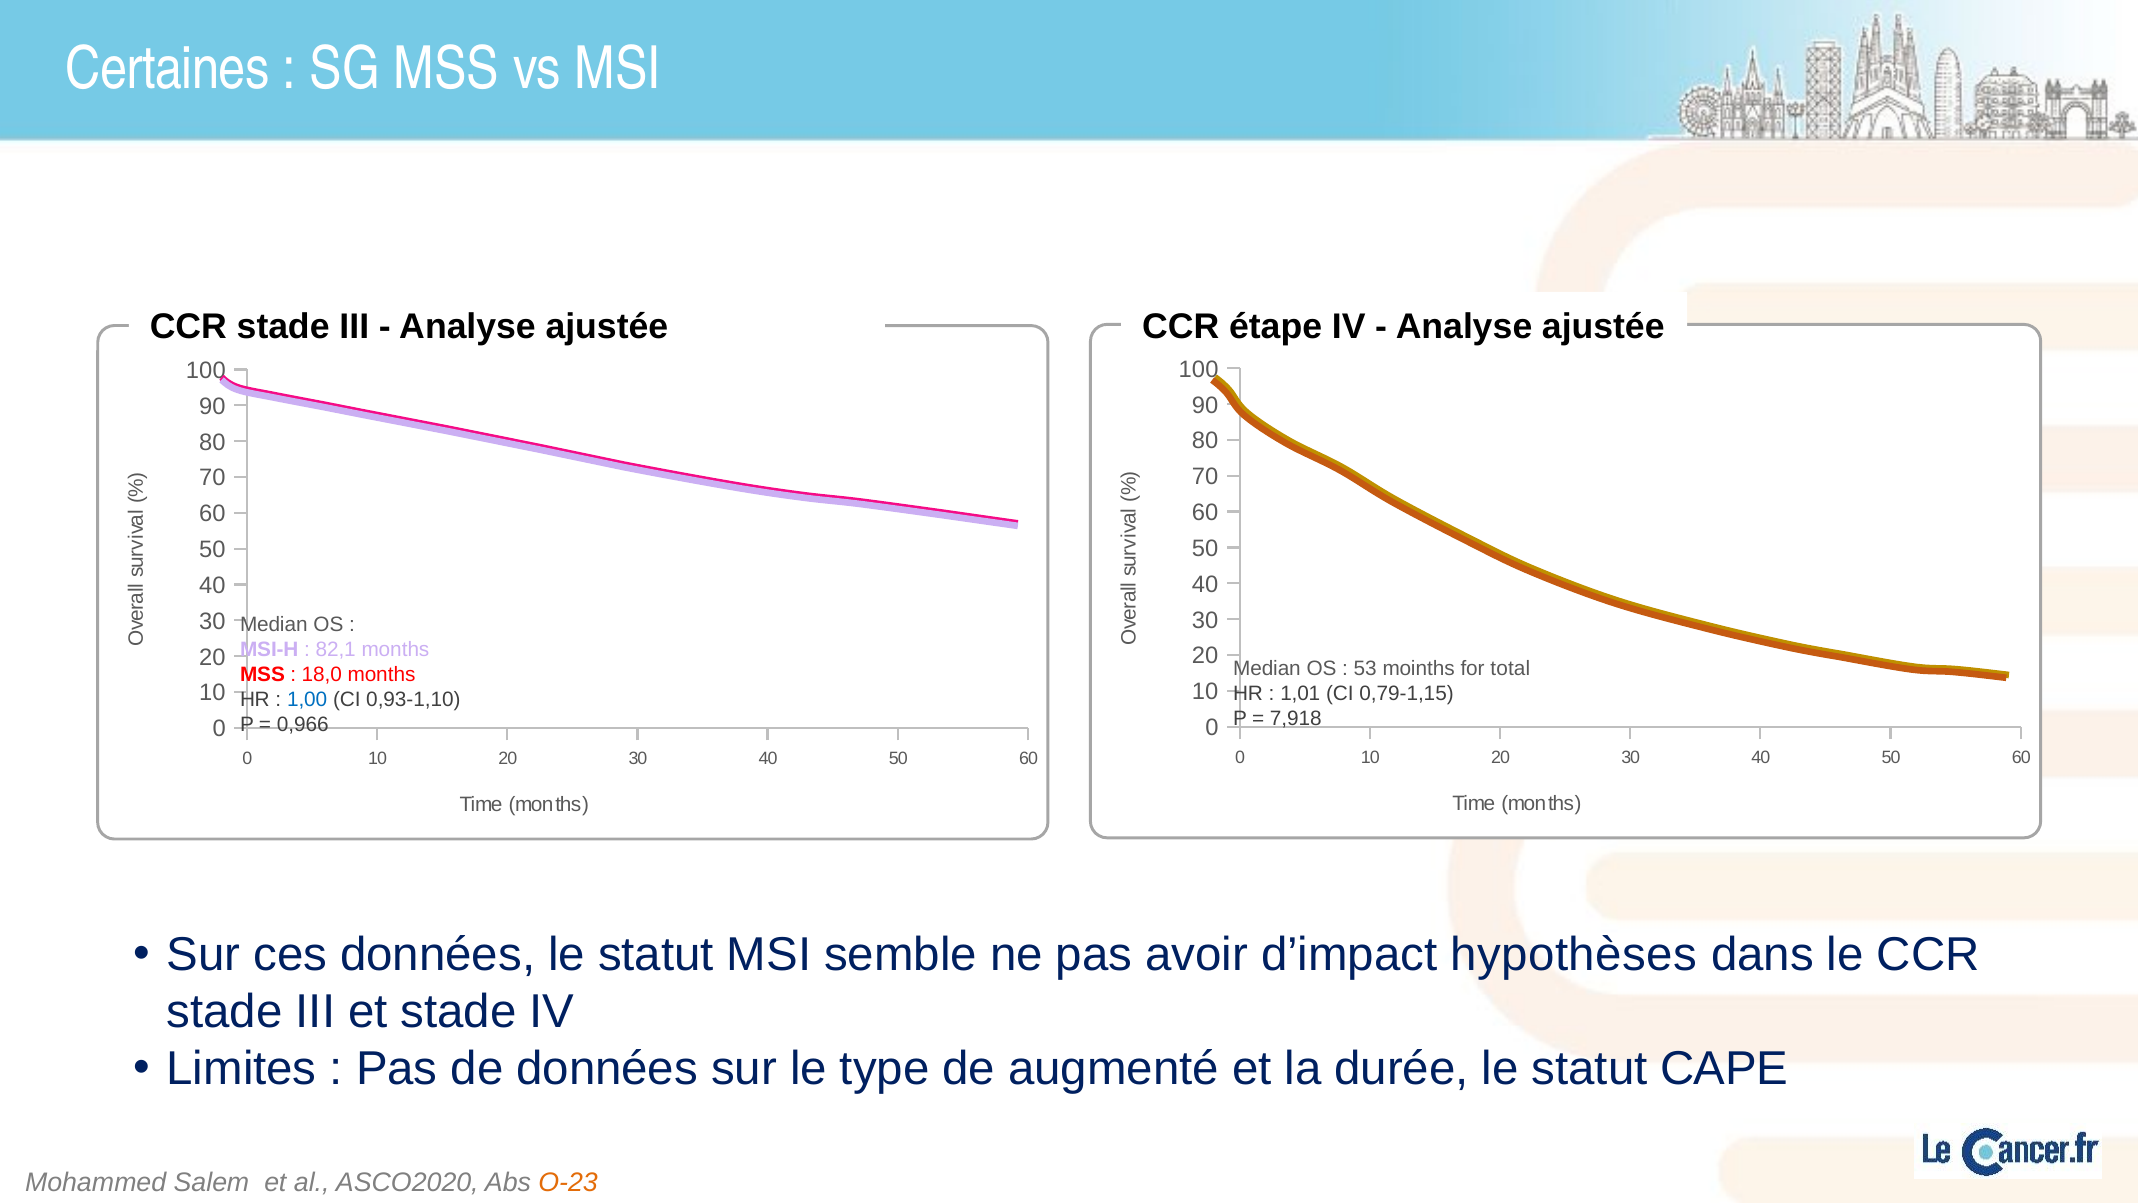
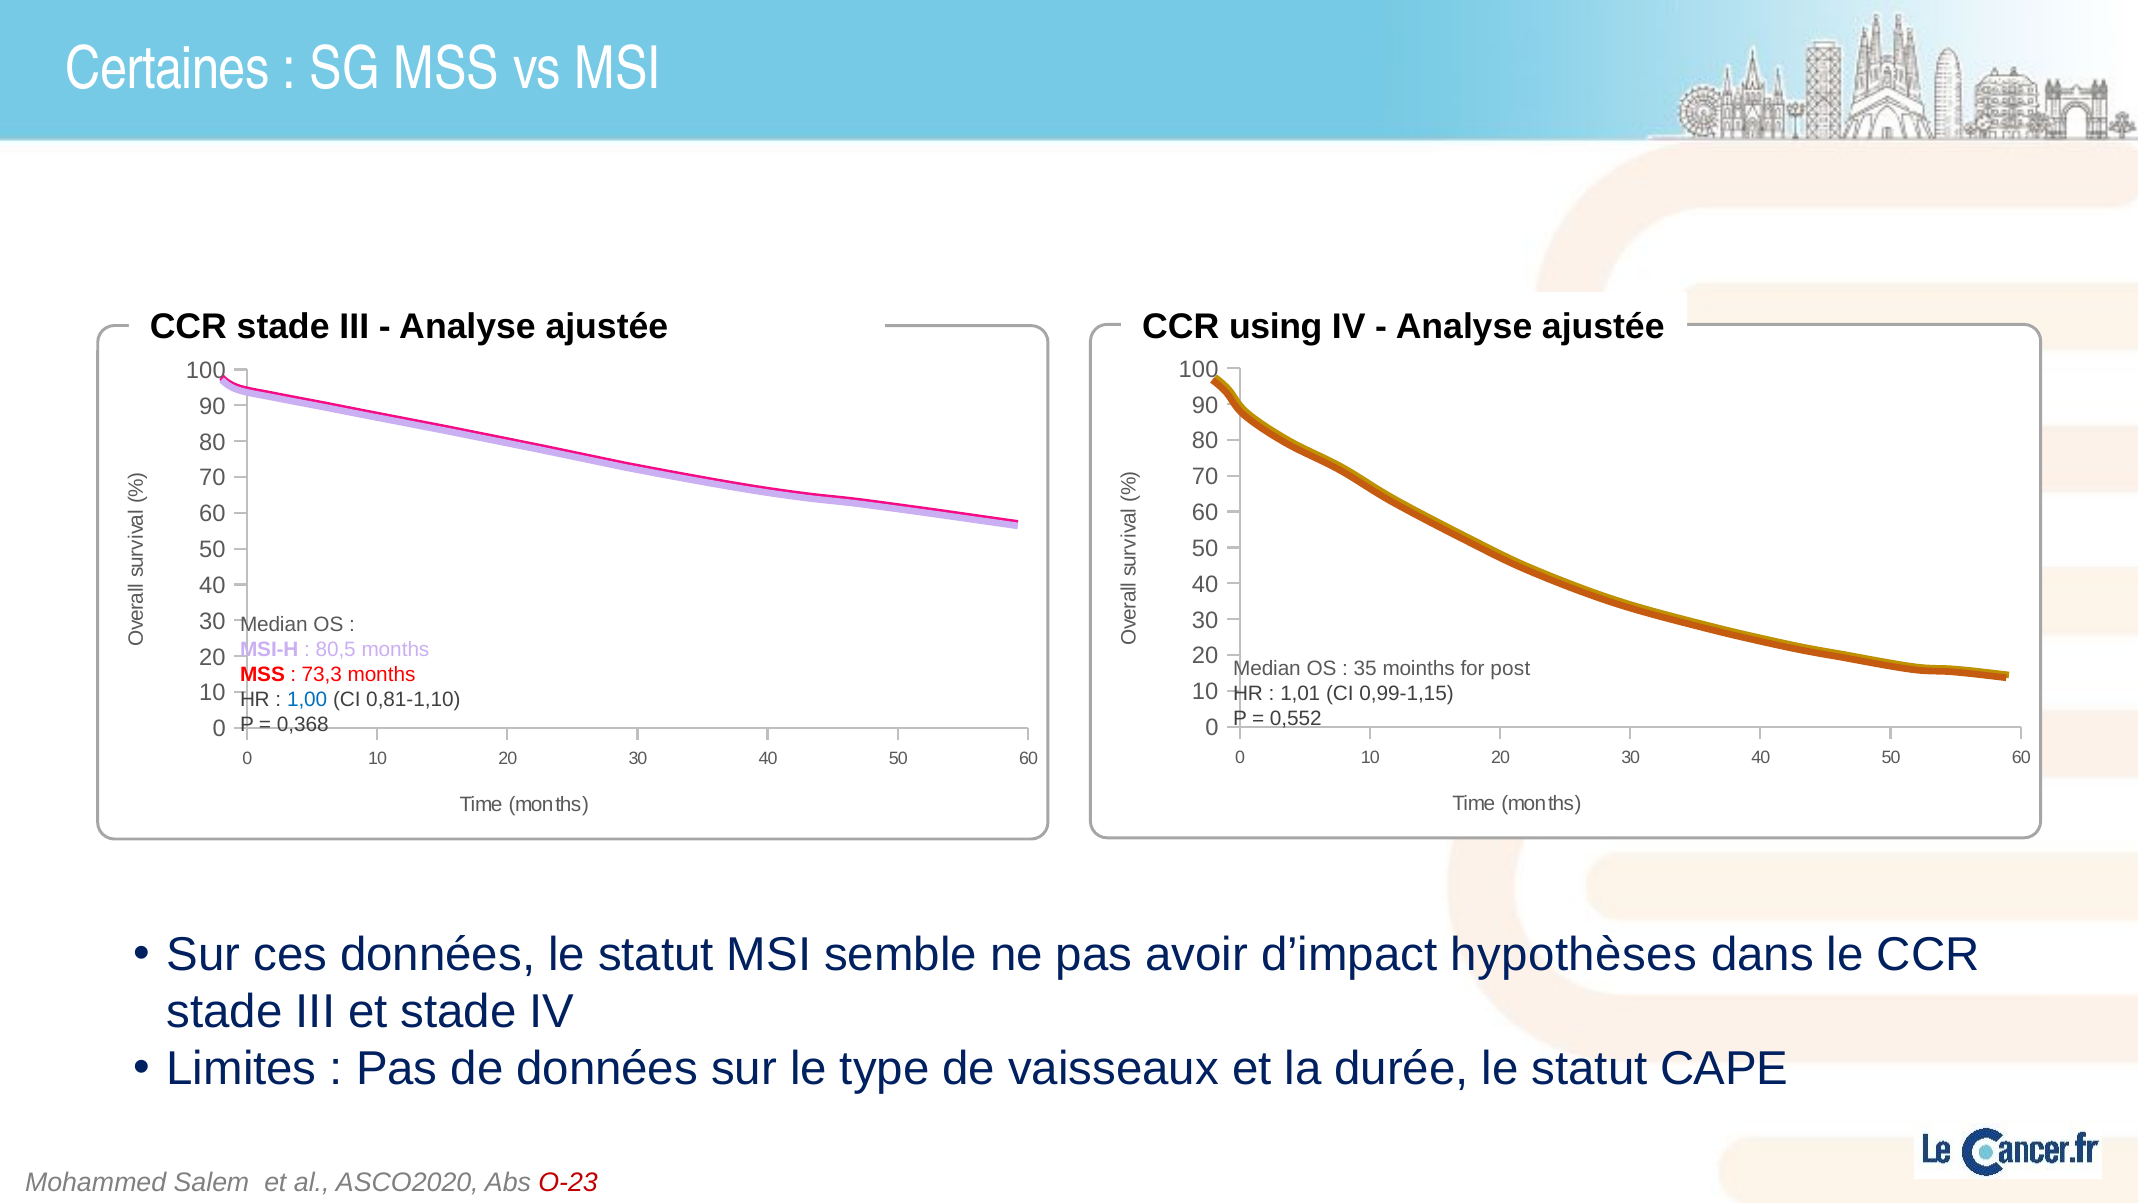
étape: étape -> using
82,1: 82,1 -> 80,5
53: 53 -> 35
total: total -> post
18,0: 18,0 -> 73,3
0,79-1,15: 0,79-1,15 -> 0,99-1,15
0,93-1,10: 0,93-1,10 -> 0,81-1,10
7,918: 7,918 -> 0,552
0,966: 0,966 -> 0,368
augmenté: augmenté -> vaisseaux
O-23 colour: orange -> red
